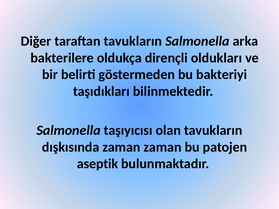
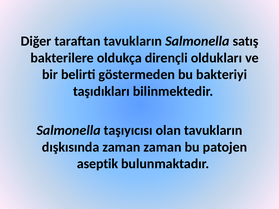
arka: arka -> satış
